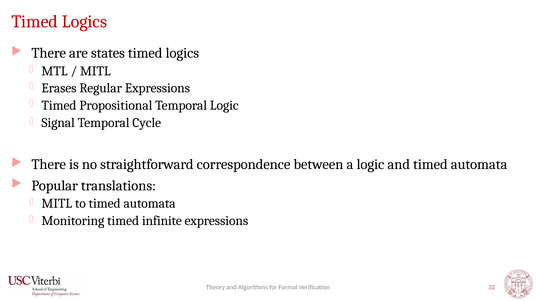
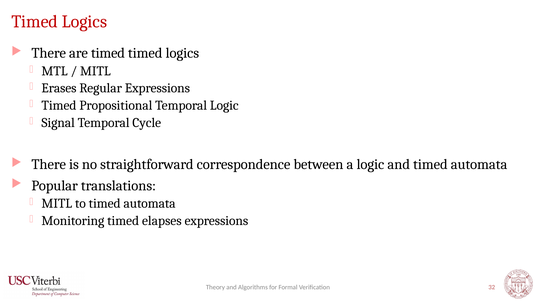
are states: states -> timed
infinite: infinite -> elapses
